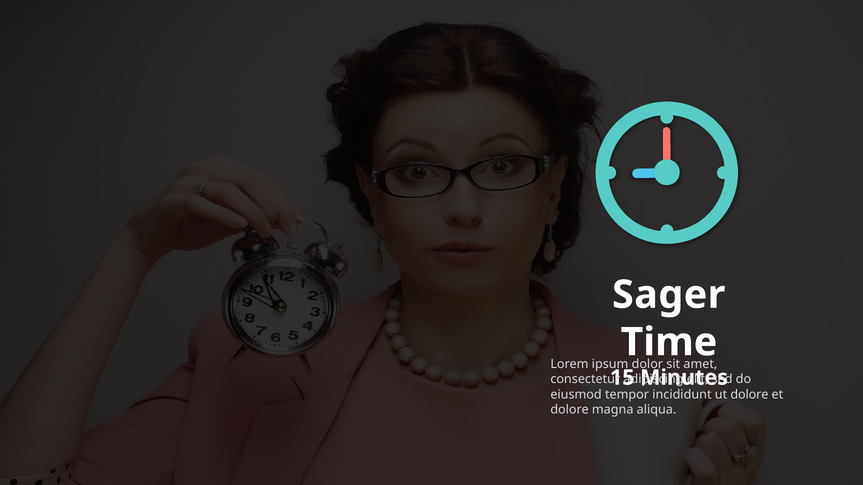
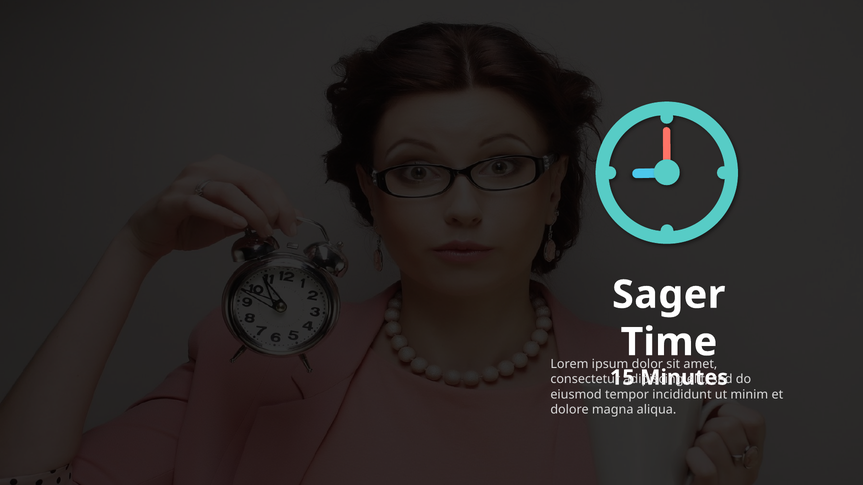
dolore at (749, 395): dolore -> minim
